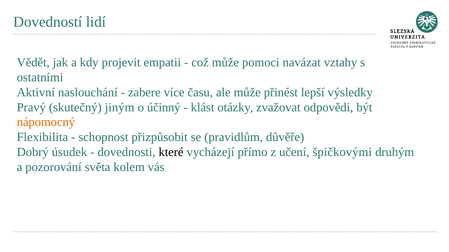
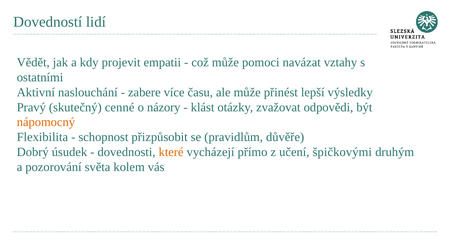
jiným: jiným -> cenné
účinný: účinný -> názory
které colour: black -> orange
